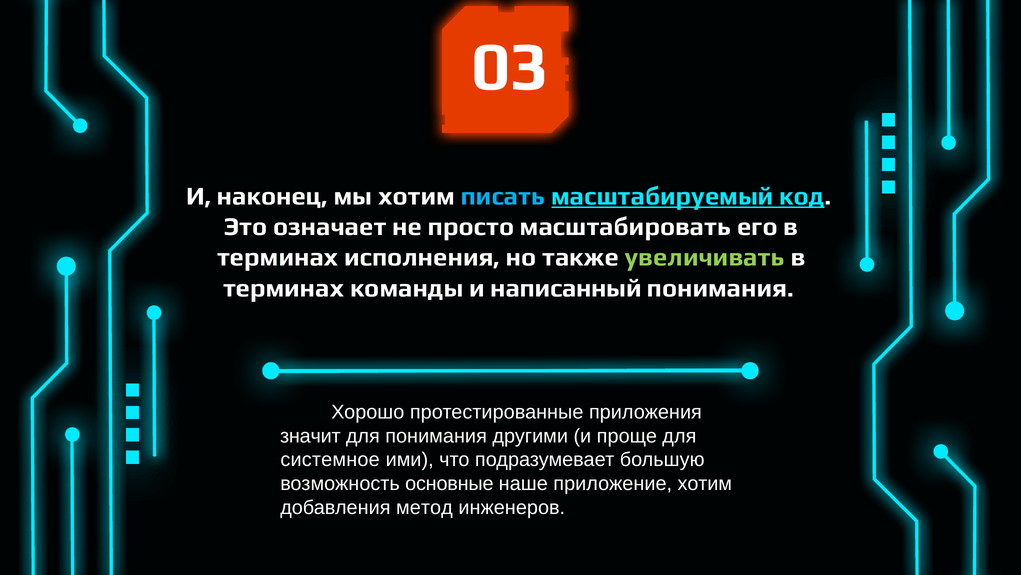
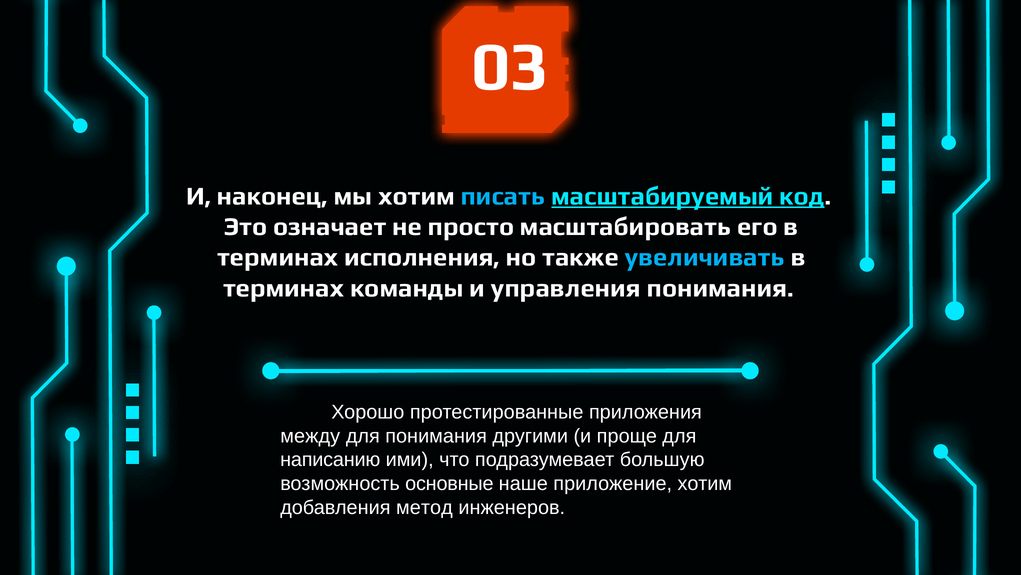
увеличивать colour: light green -> light blue
написанный: написанный -> управления
значит: значит -> между
системное: системное -> написанию
